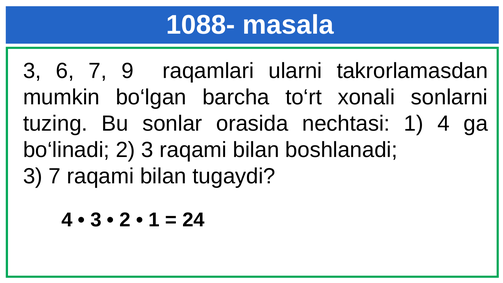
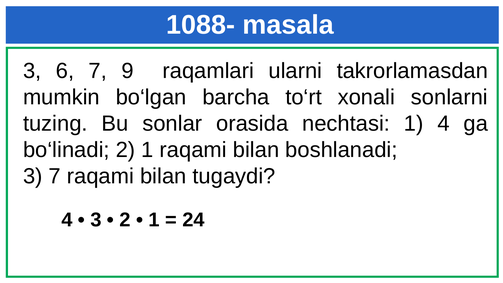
2 3: 3 -> 1
